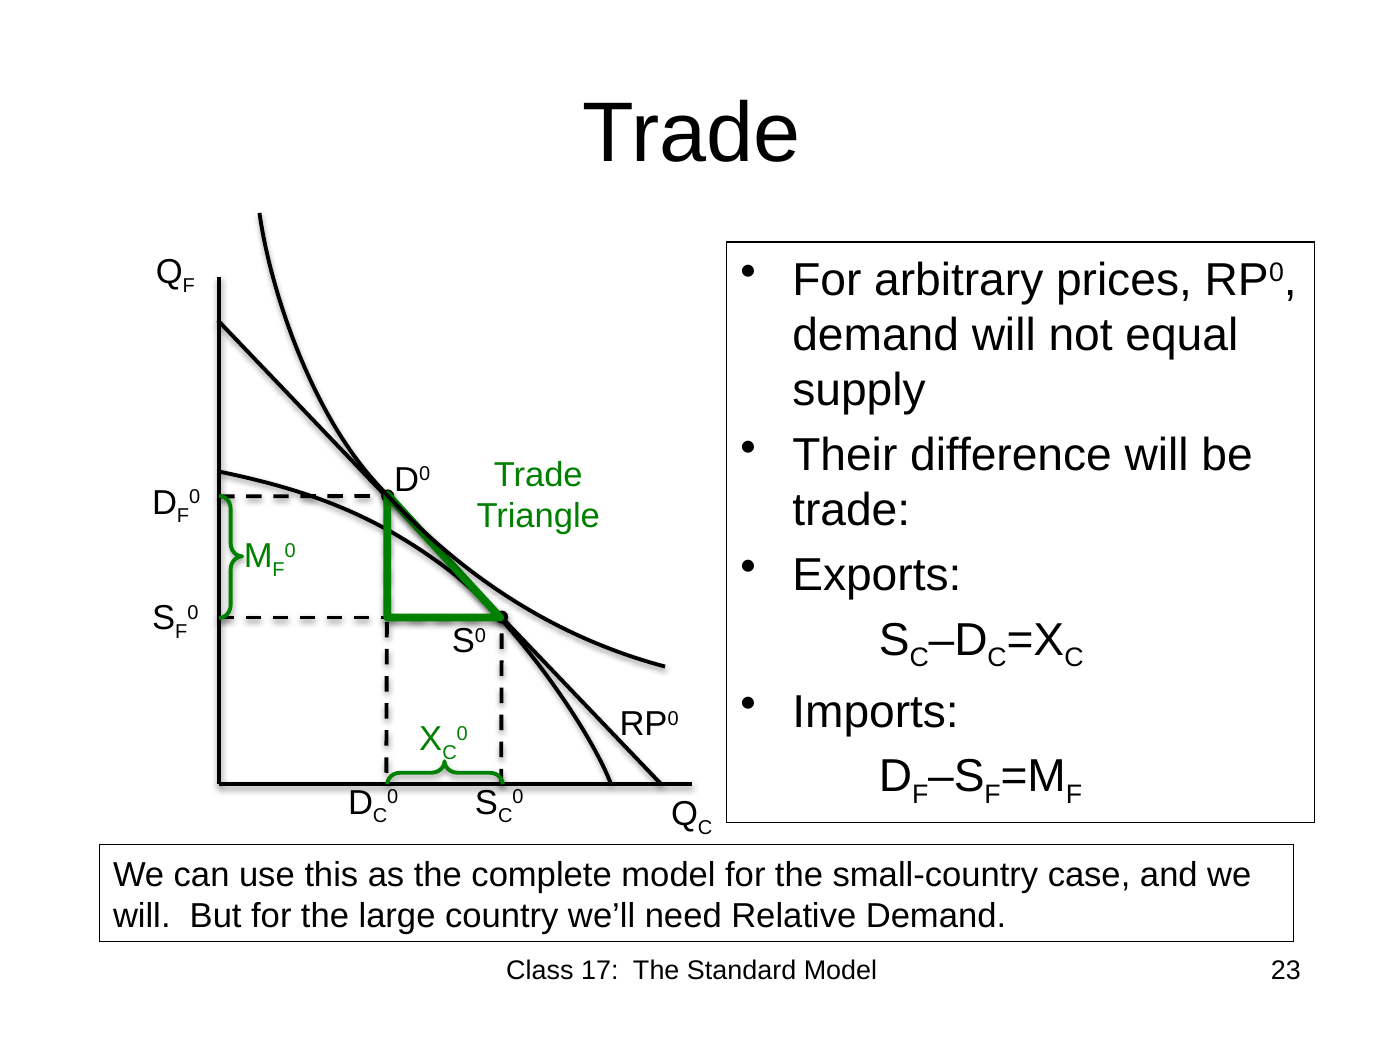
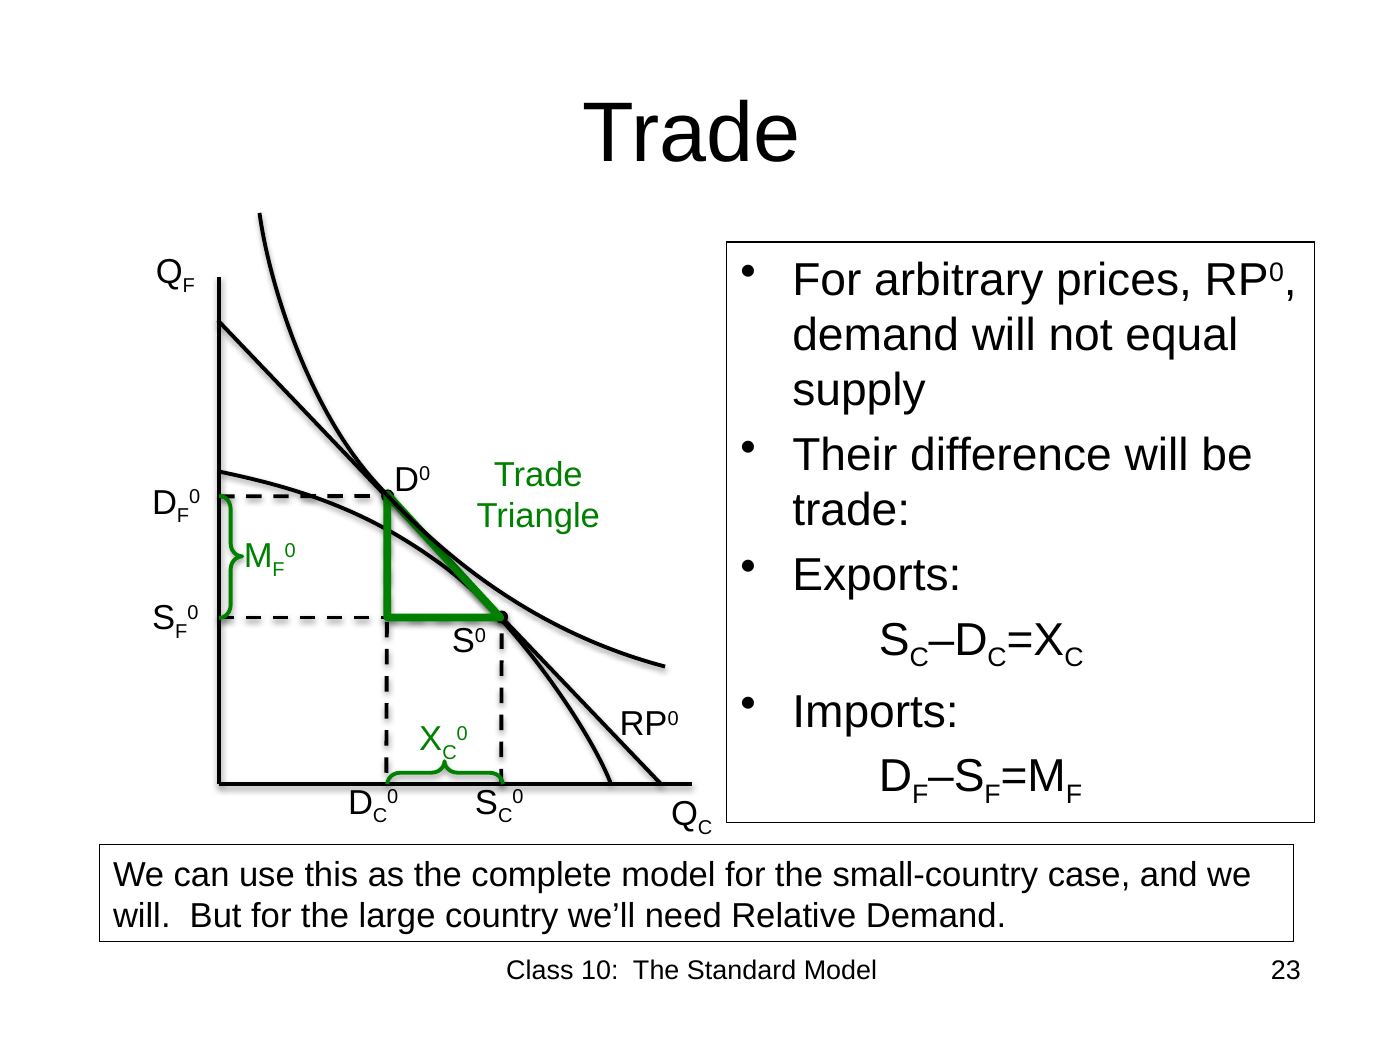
17: 17 -> 10
